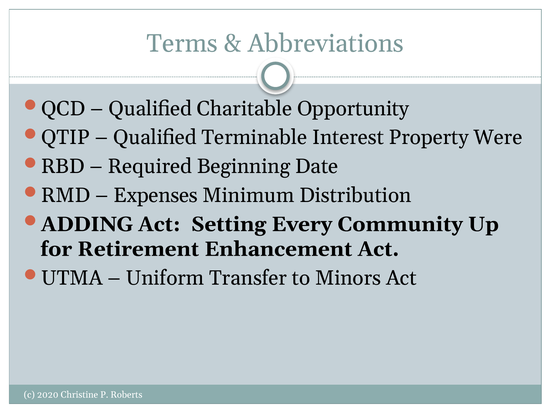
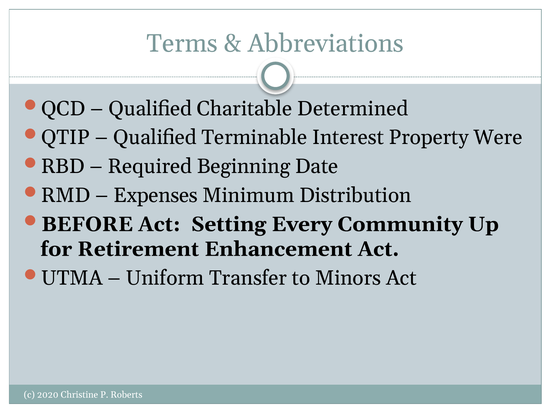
Opportunity: Opportunity -> Determined
ADDING: ADDING -> BEFORE
